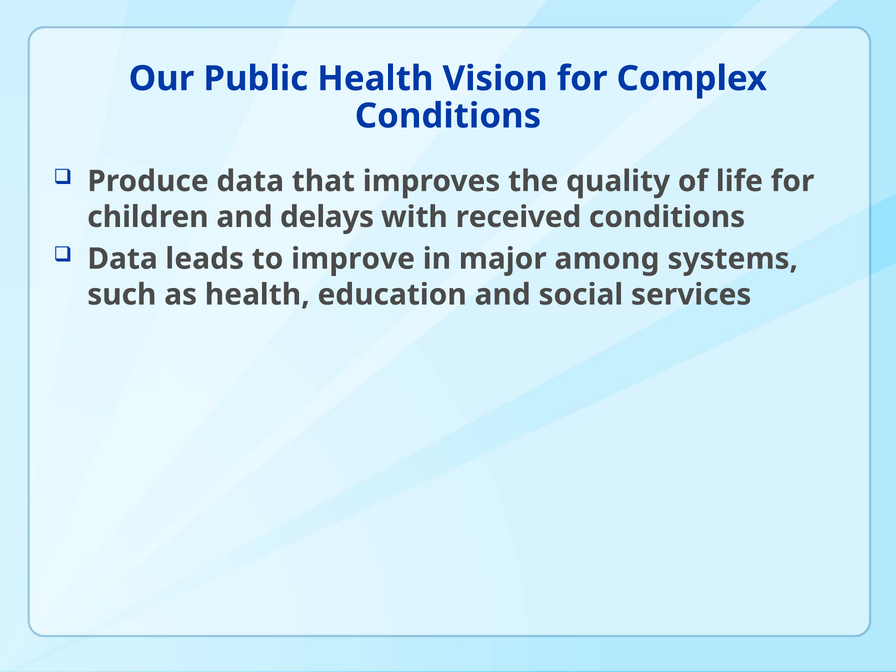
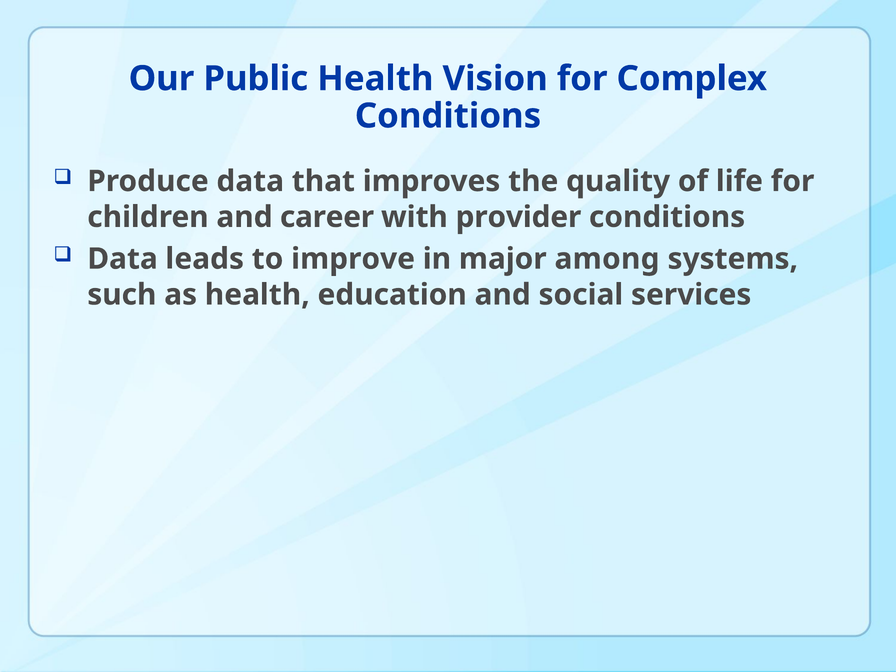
delays: delays -> career
received: received -> provider
